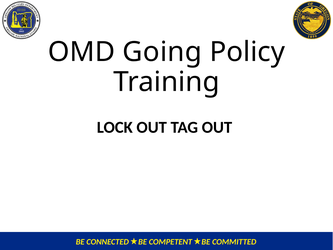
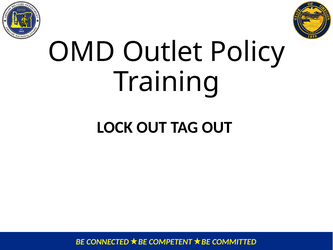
Going: Going -> Outlet
